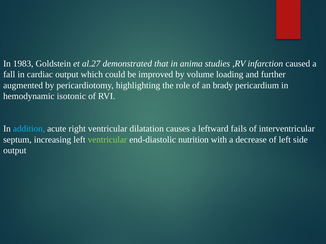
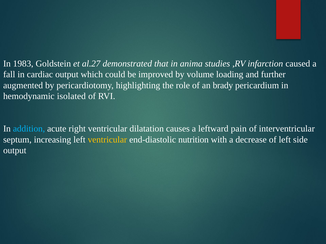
isotonic: isotonic -> isolated
fails: fails -> pain
ventricular at (107, 140) colour: light green -> yellow
